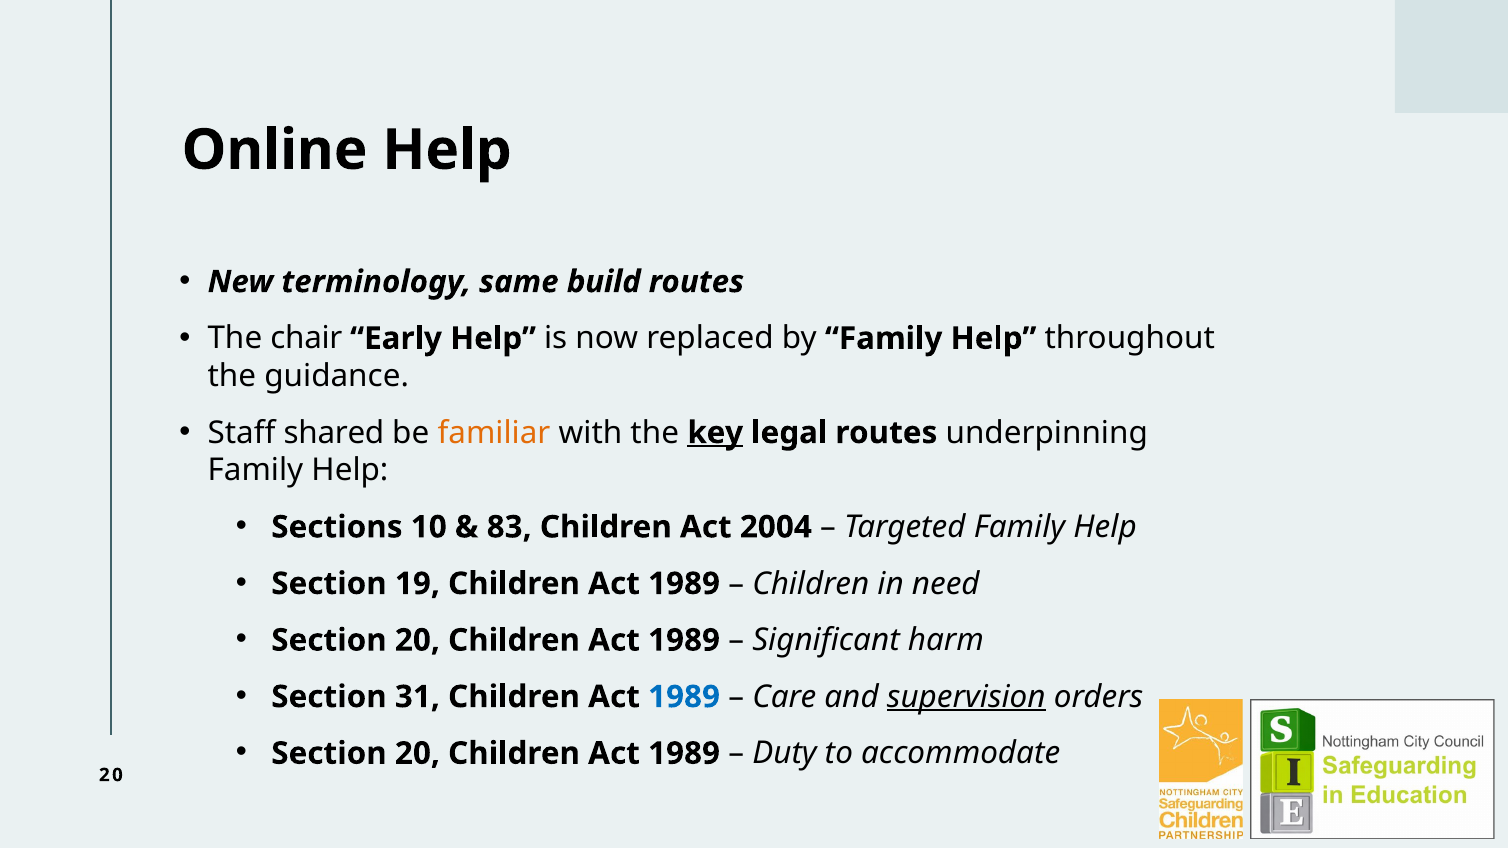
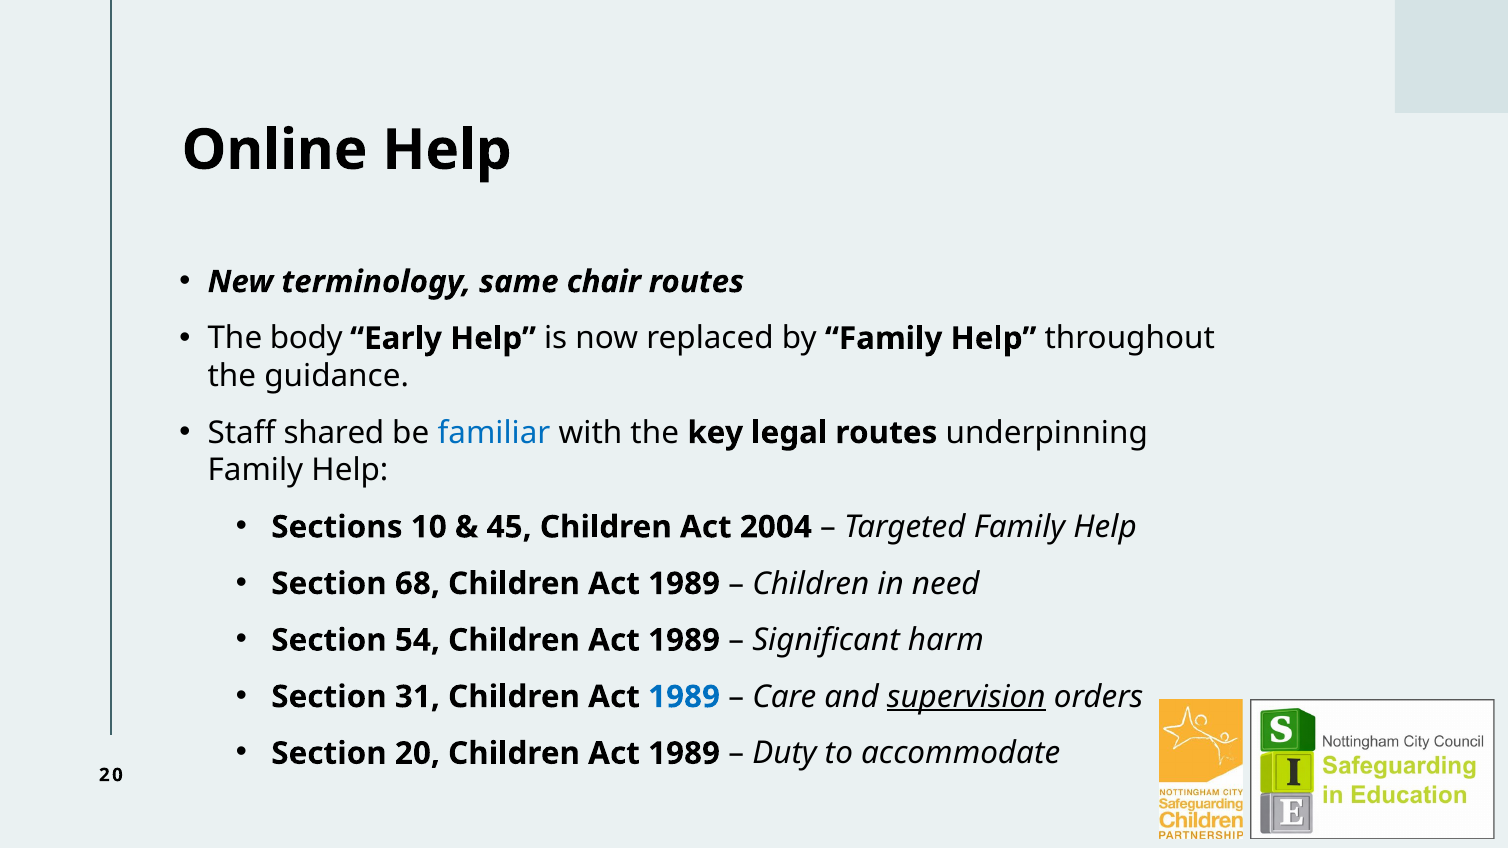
build: build -> chair
chair: chair -> body
familiar colour: orange -> blue
key underline: present -> none
83: 83 -> 45
19: 19 -> 68
20 at (417, 640): 20 -> 54
